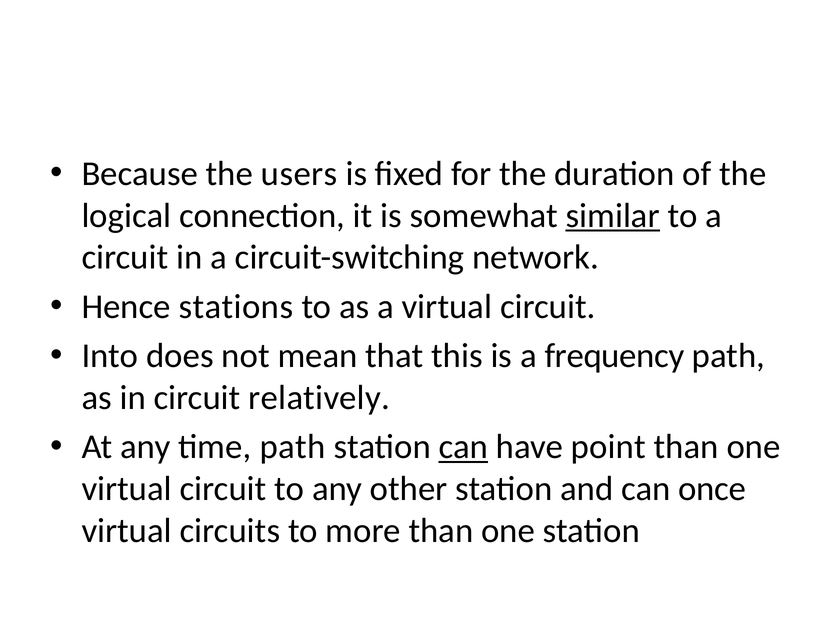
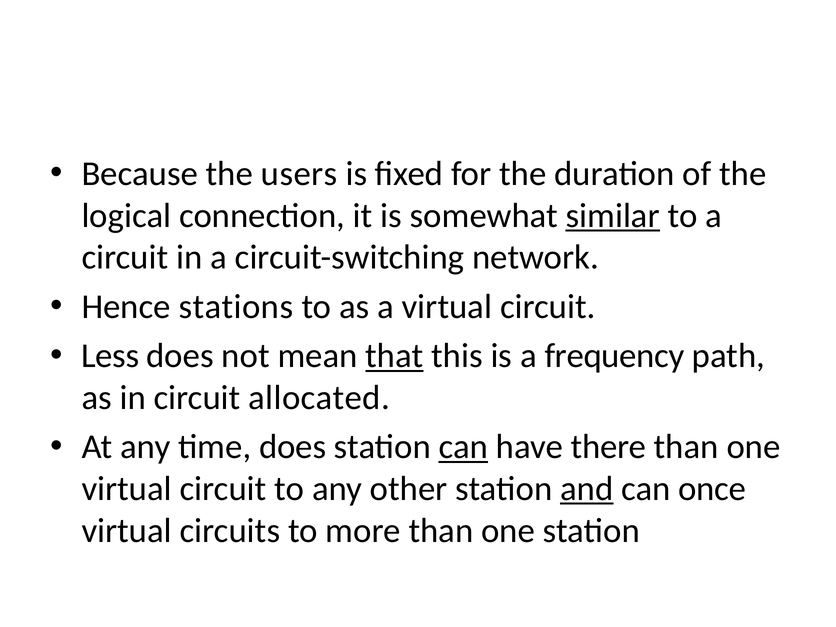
Into: Into -> Less
that underline: none -> present
relatively: relatively -> allocated
time path: path -> does
point: point -> there
and underline: none -> present
